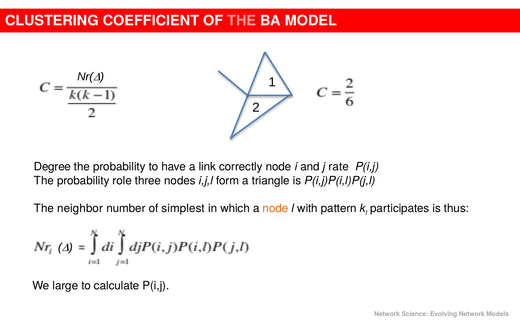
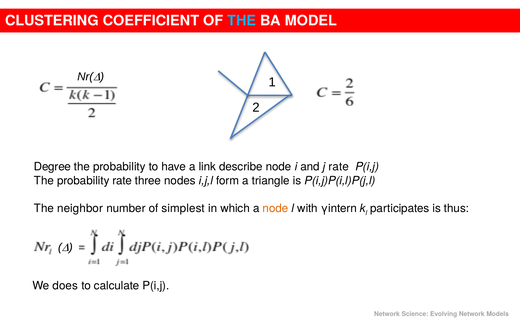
THE at (242, 21) colour: pink -> light blue
correctly: correctly -> describe
probability role: role -> rate
pattern: pattern -> γintern
large: large -> does
